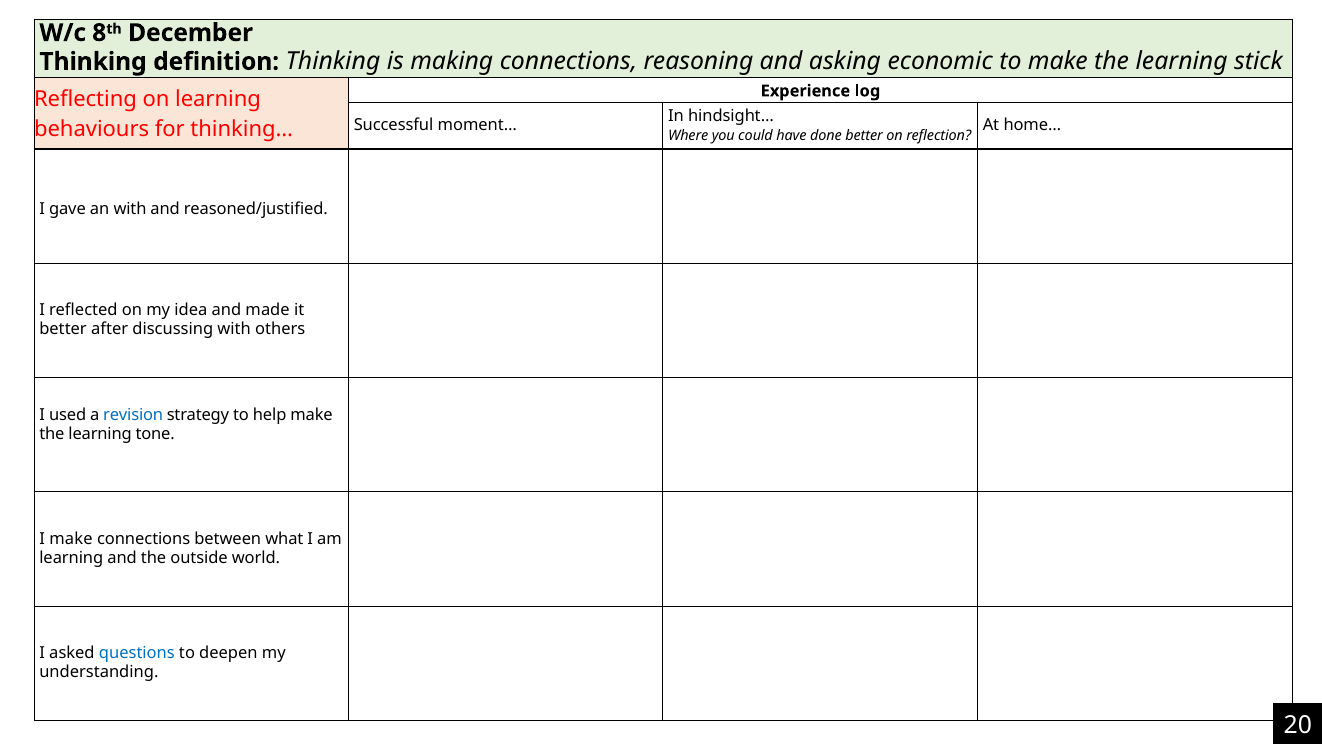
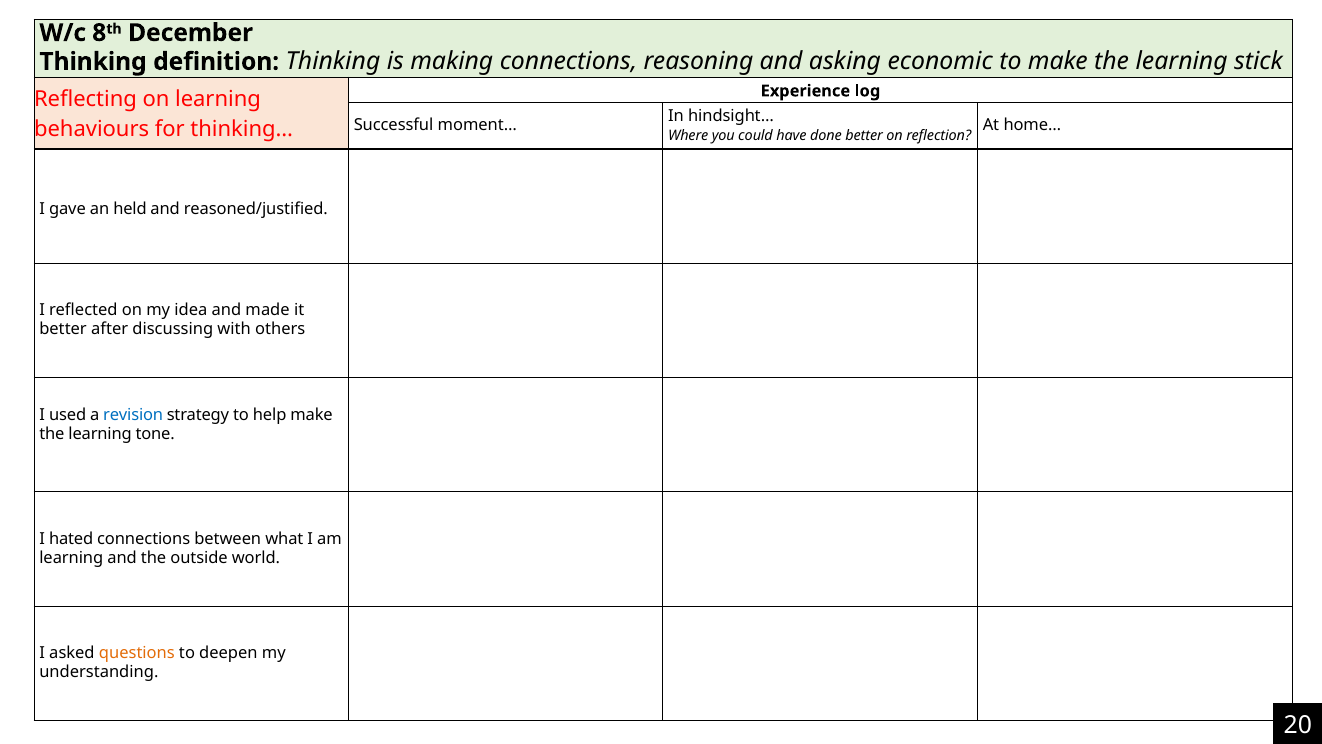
an with: with -> held
I make: make -> hated
questions colour: blue -> orange
